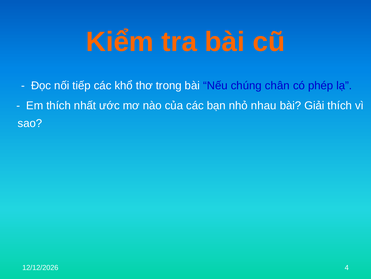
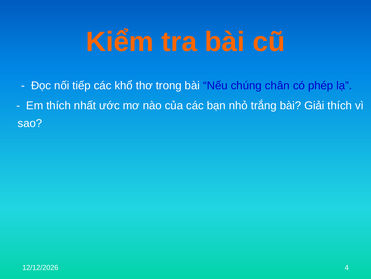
nhau: nhau -> trắng
